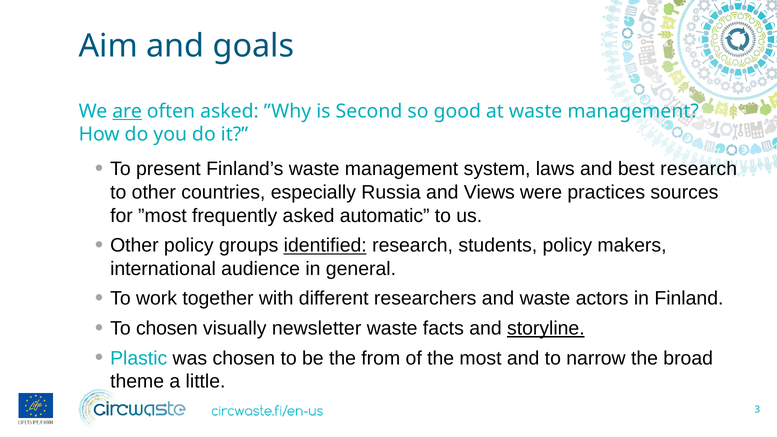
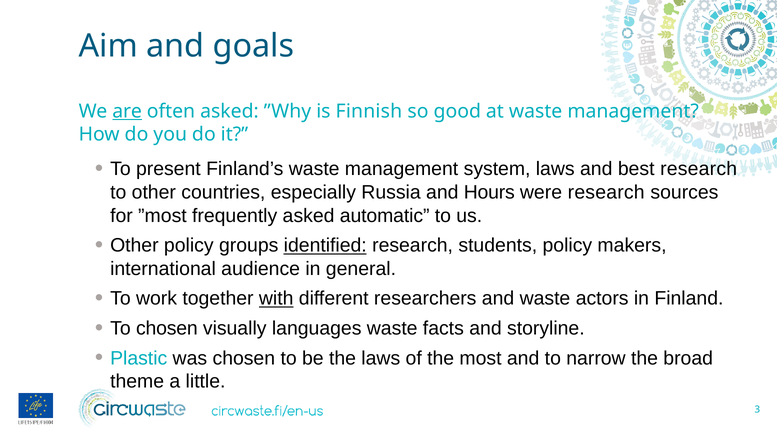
Second: Second -> Finnish
Views: Views -> Hours
were practices: practices -> research
with underline: none -> present
newsletter: newsletter -> languages
storyline underline: present -> none
the from: from -> laws
